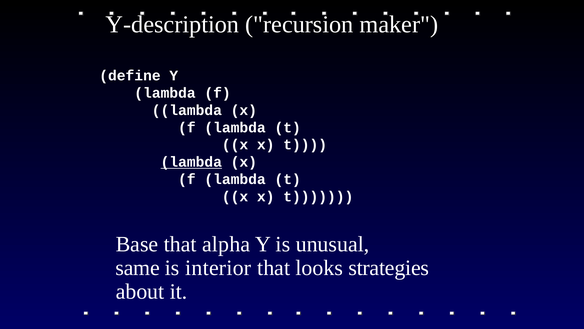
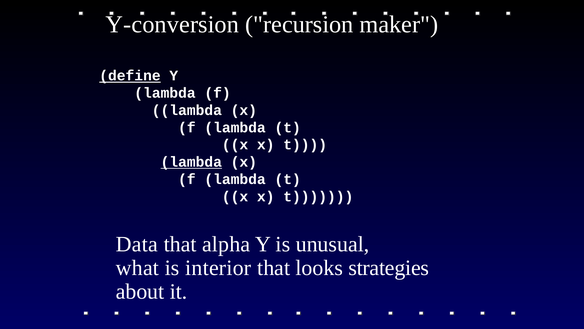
Y-description: Y-description -> Y-conversion
define underline: none -> present
Base: Base -> Data
same: same -> what
